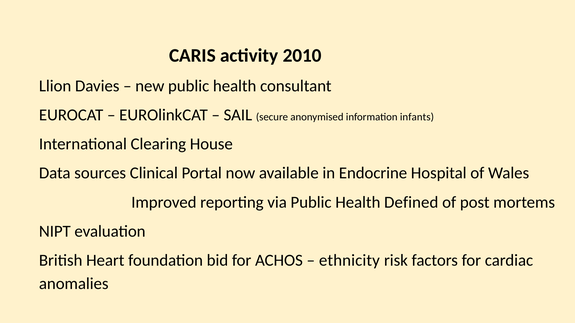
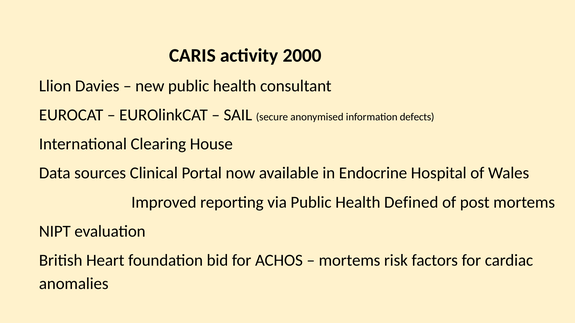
2010: 2010 -> 2000
infants: infants -> defects
ethnicity at (349, 261): ethnicity -> mortems
